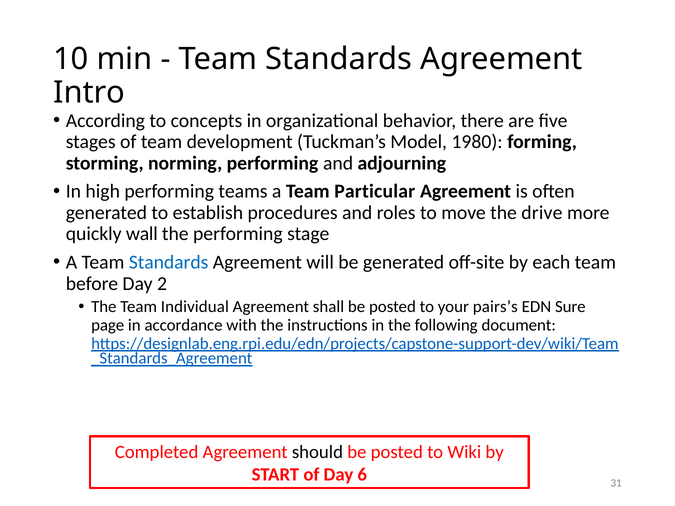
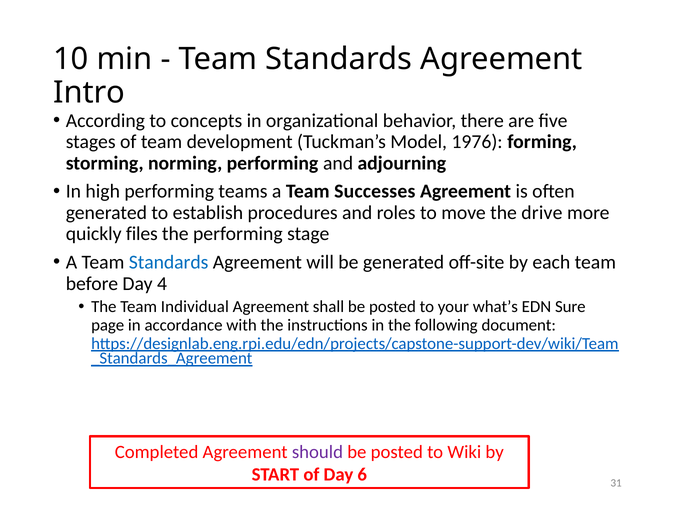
1980: 1980 -> 1976
Particular: Particular -> Successes
wall: wall -> files
2: 2 -> 4
pairs’s: pairs’s -> what’s
should colour: black -> purple
